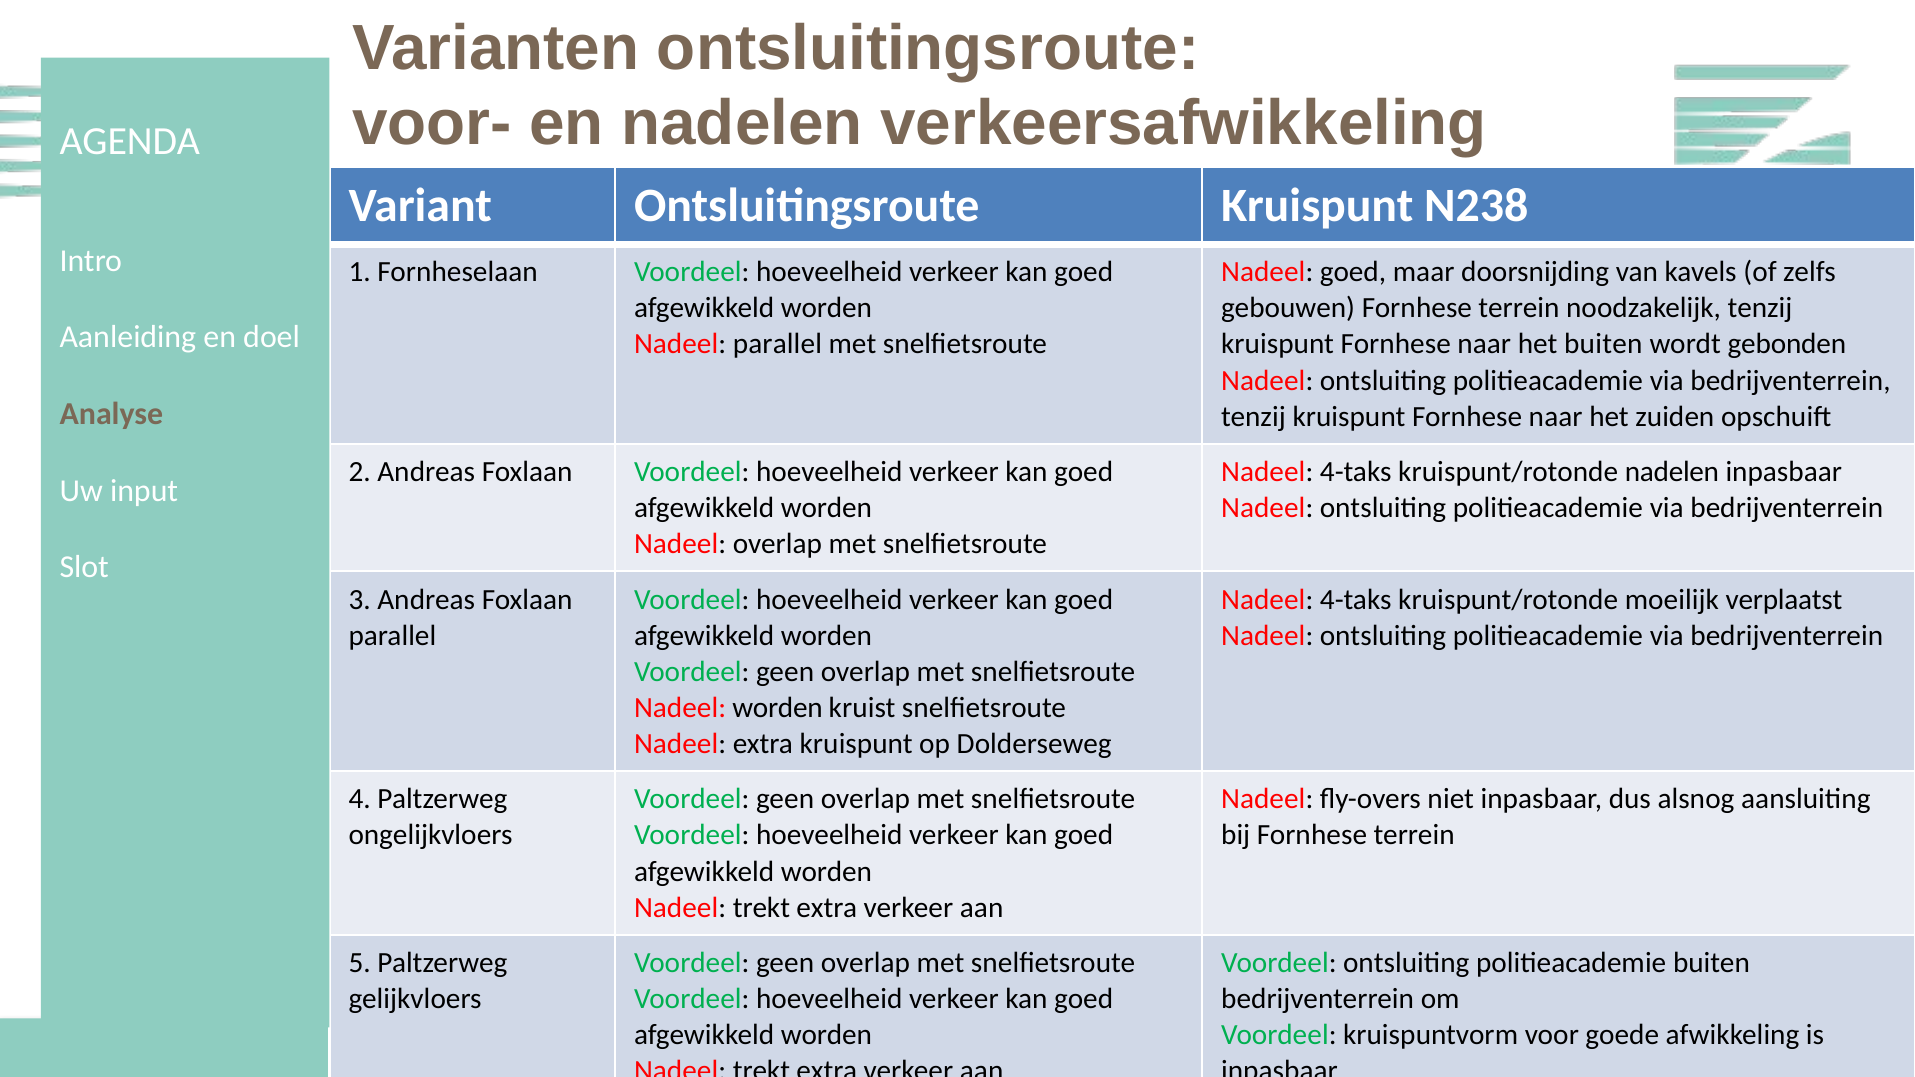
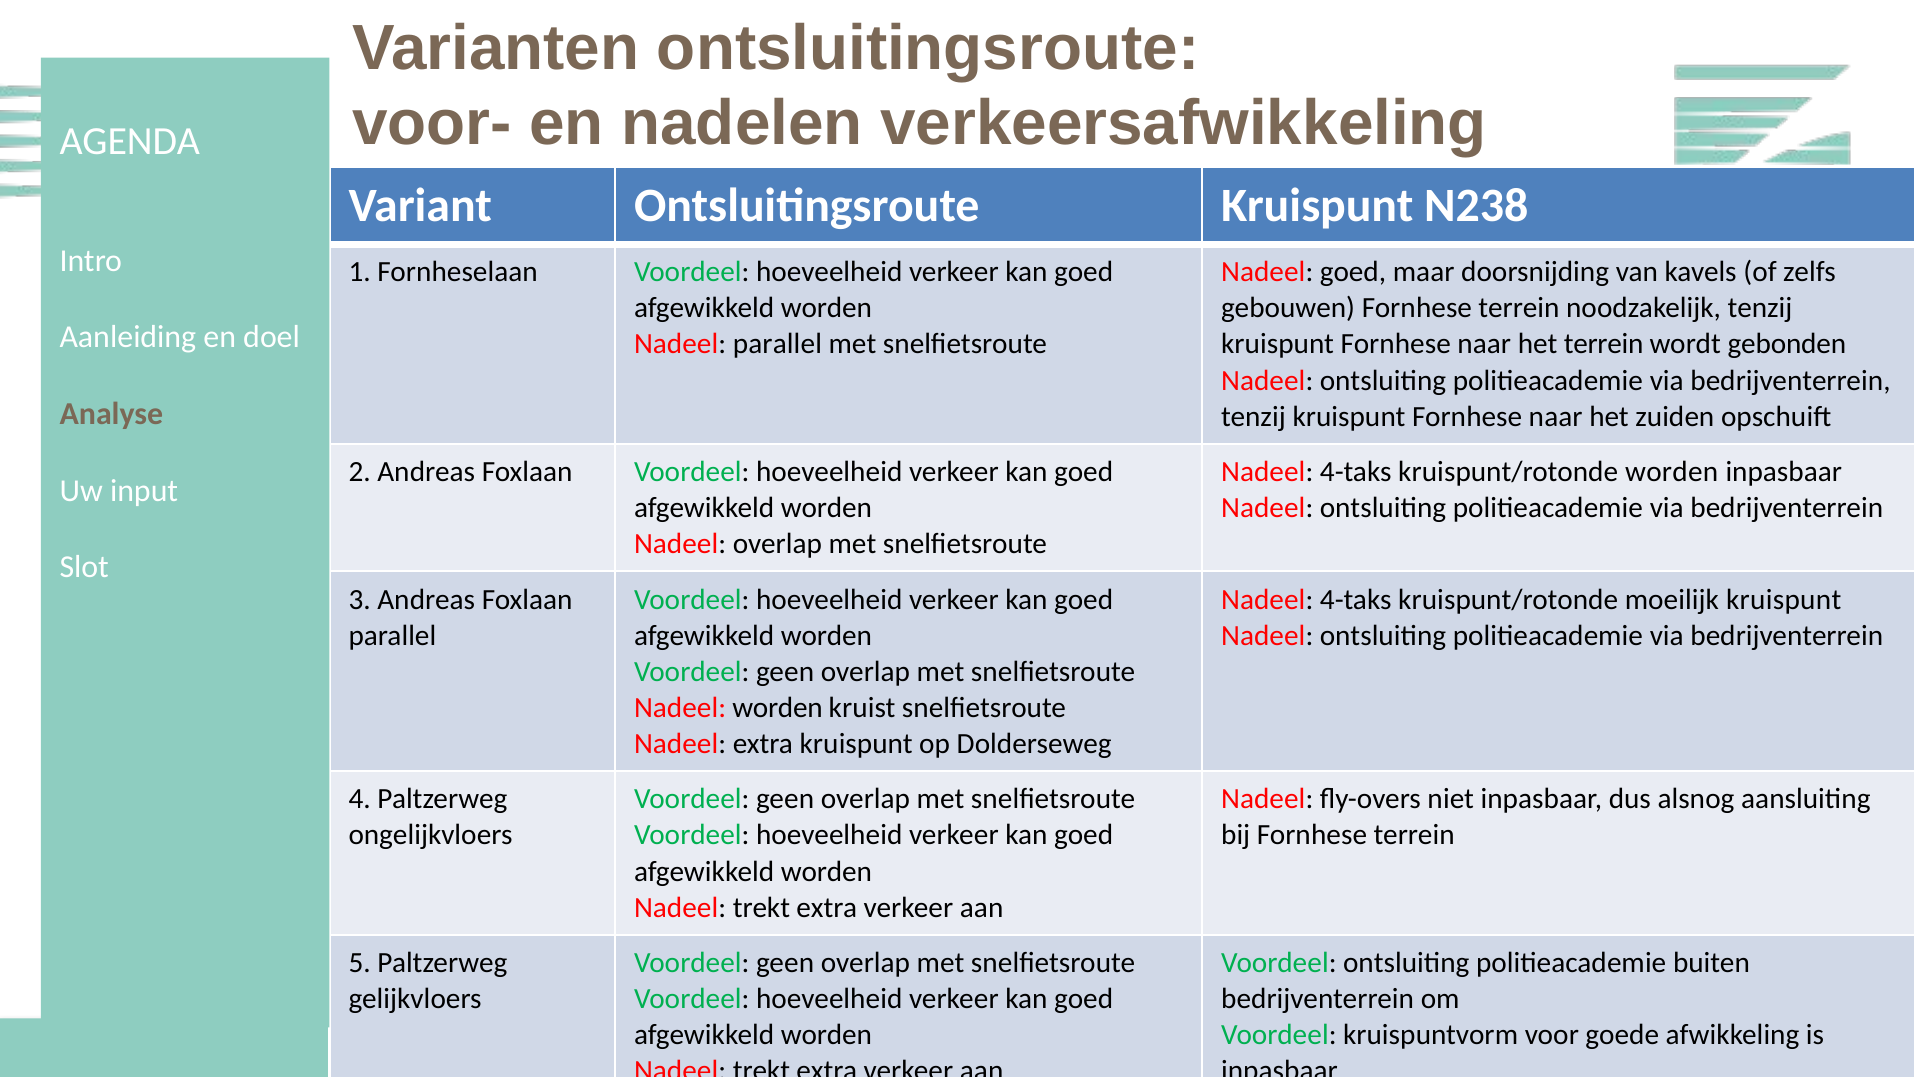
het buiten: buiten -> terrein
kruispunt/rotonde nadelen: nadelen -> worden
moeilijk verplaatst: verplaatst -> kruispunt
